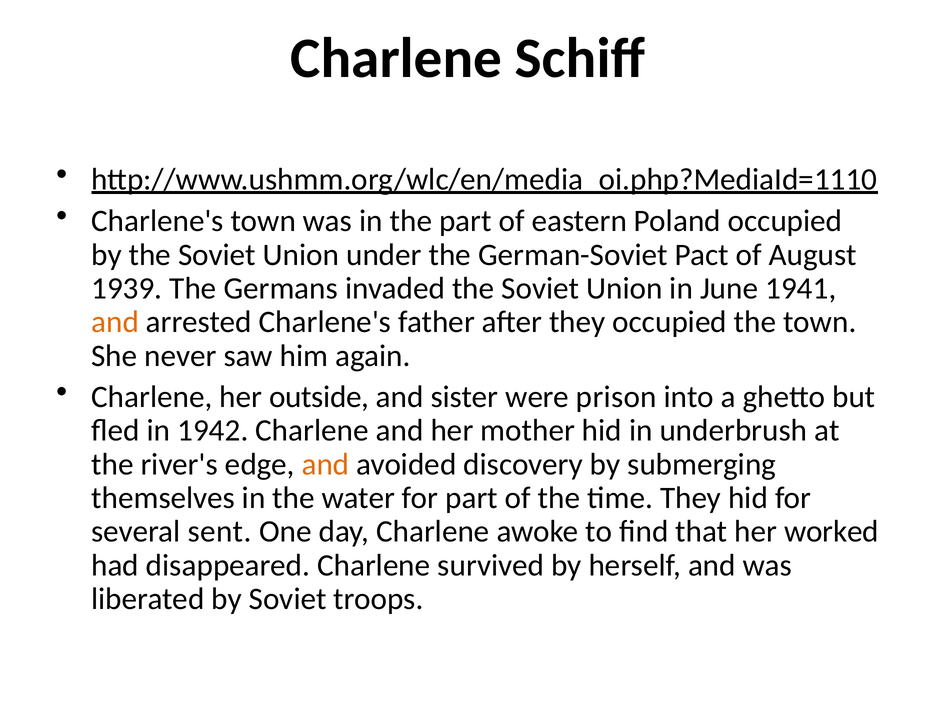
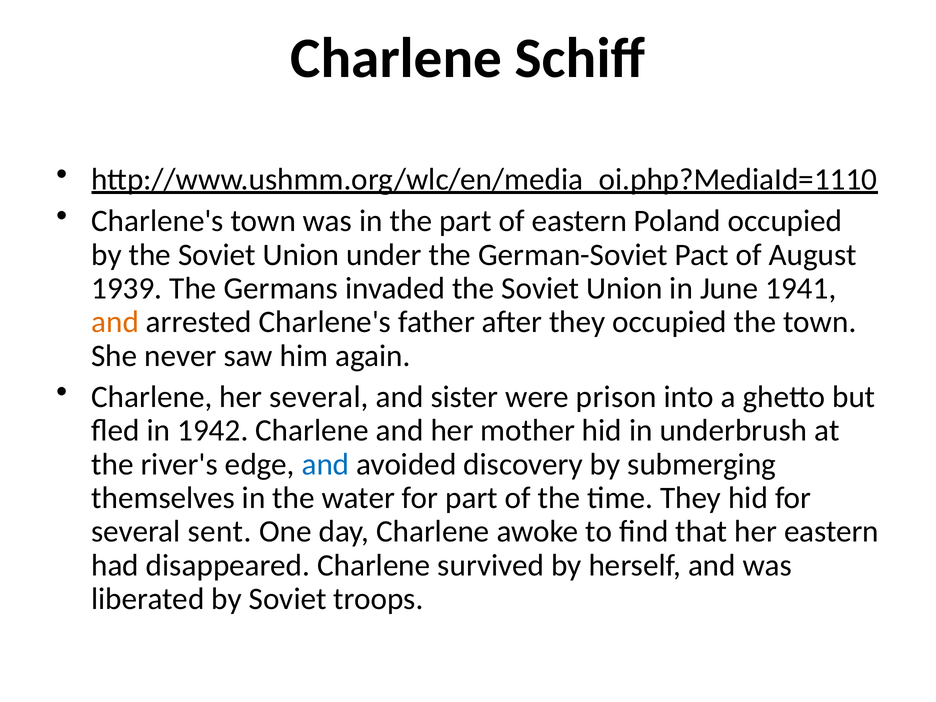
her outside: outside -> several
and at (326, 464) colour: orange -> blue
her worked: worked -> eastern
